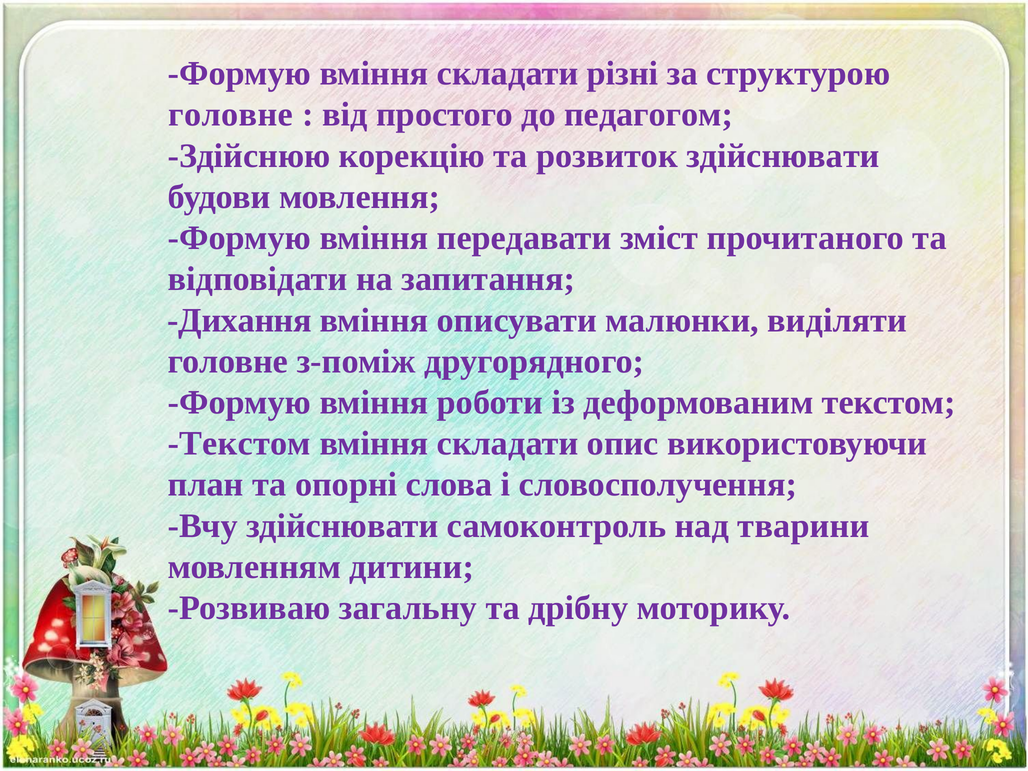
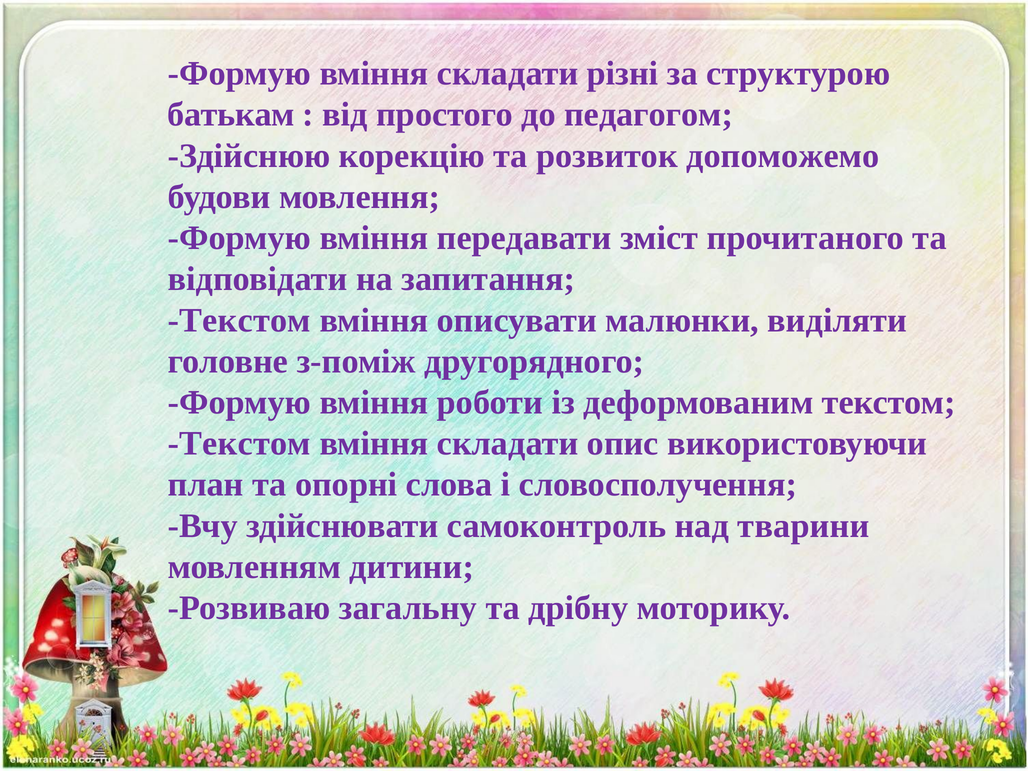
головне at (231, 115): головне -> батькам
розвиток здійснювати: здійснювати -> допоможемо
Дихання at (240, 320): Дихання -> Текстом
